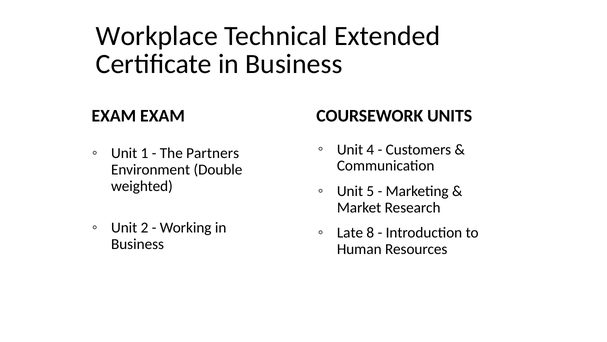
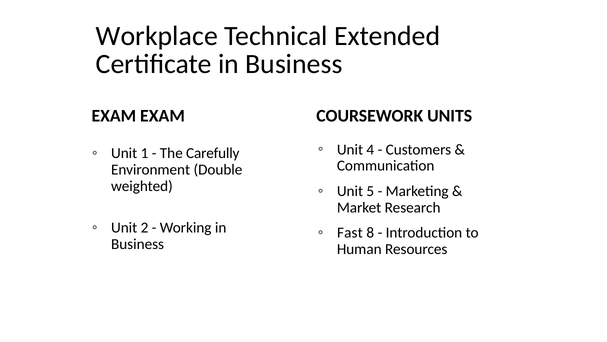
Partners: Partners -> Carefully
Late: Late -> Fast
